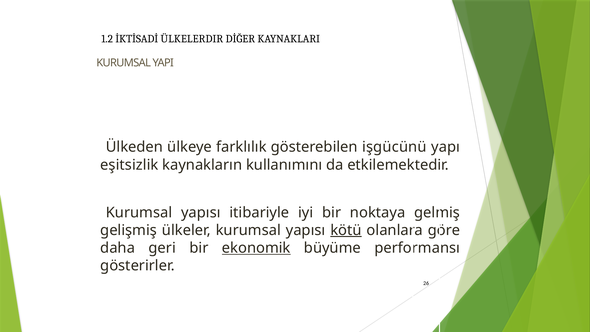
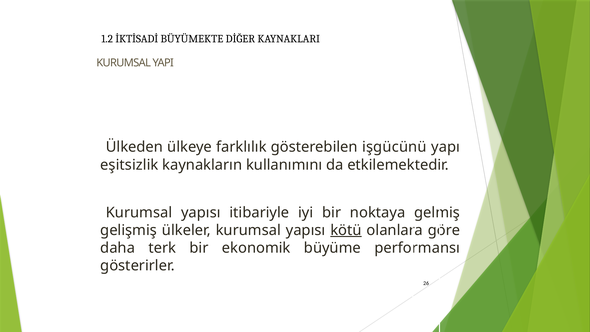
ÜLKELERDIR: ÜLKELERDIR -> BÜYÜMEKTE
geri: geri -> terk
ekonomik underline: present -> none
